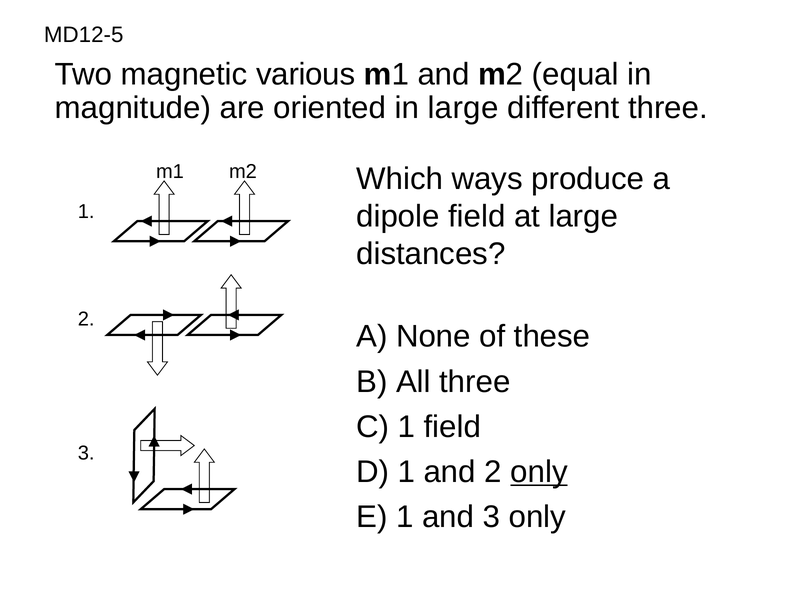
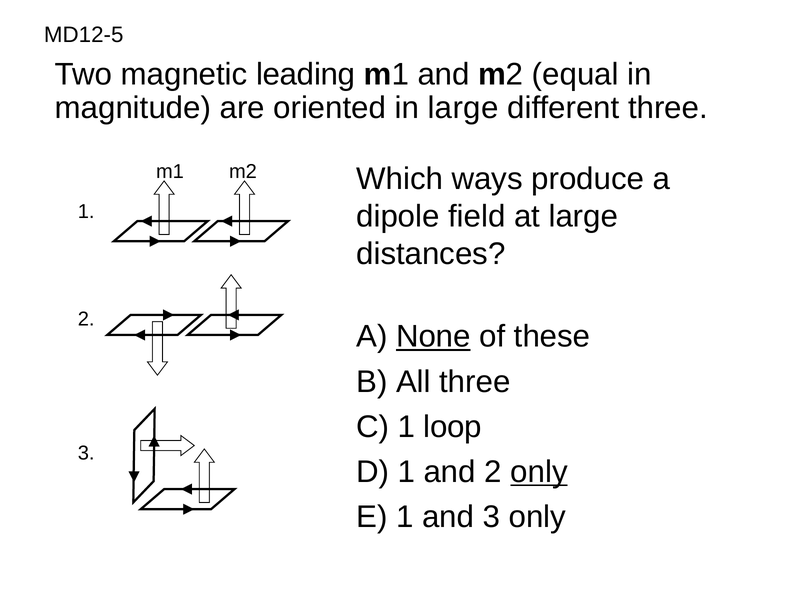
various: various -> leading
None underline: none -> present
1 field: field -> loop
